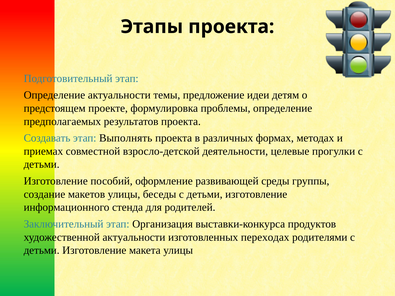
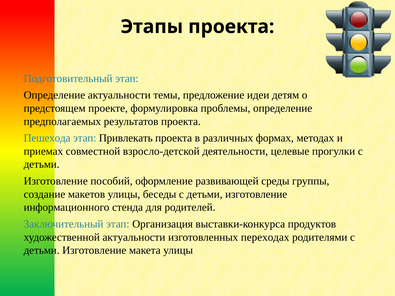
Создавать: Создавать -> Пешехода
Выполнять: Выполнять -> Привлекать
